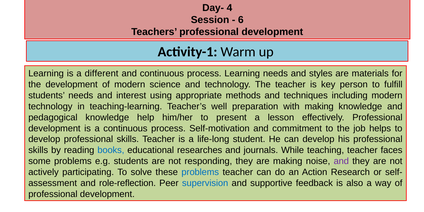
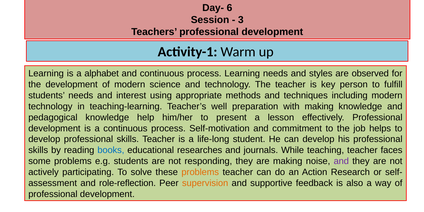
4: 4 -> 6
6: 6 -> 3
different: different -> alphabet
materials: materials -> observed
problems at (200, 172) colour: blue -> orange
supervision colour: blue -> orange
